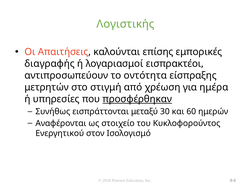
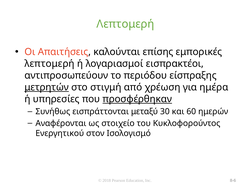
Λογιστικής at (125, 24): Λογιστικής -> Λεπτομερή
διαγραφής at (50, 63): διαγραφής -> λεπτομερή
οντότητα: οντότητα -> περιόδου
μετρητών underline: none -> present
